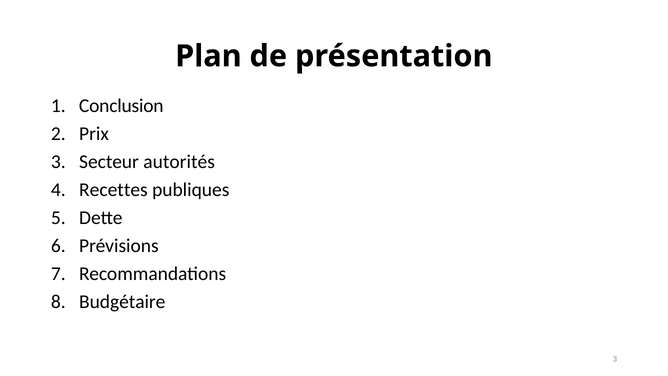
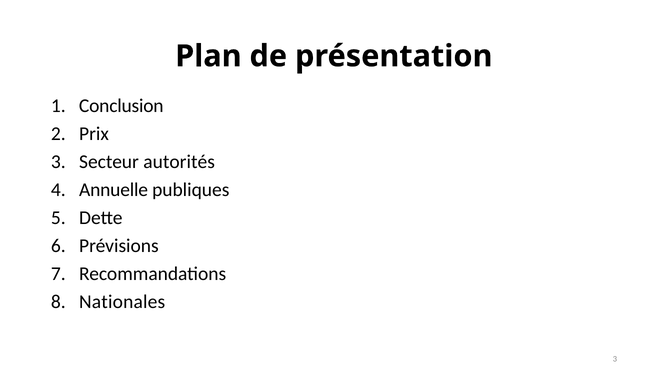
Recettes: Recettes -> Annuelle
Budgétaire: Budgétaire -> Nationales
